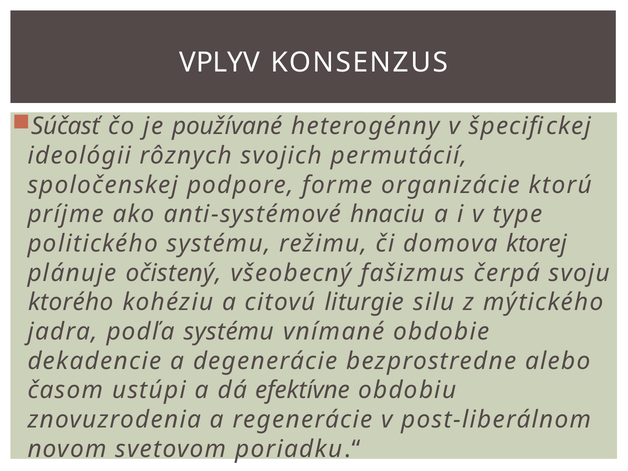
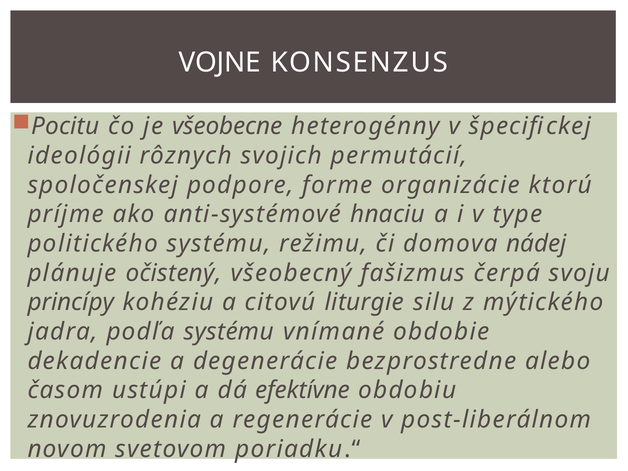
VPLYV: VPLYV -> VOJNE
Súčasť: Súčasť -> Pocitu
používané: používané -> všeobecne
ktorej: ktorej -> nádej
ktorého: ktorého -> princípy
